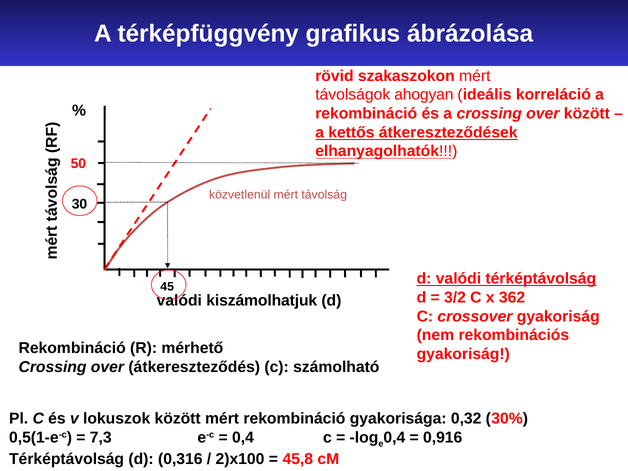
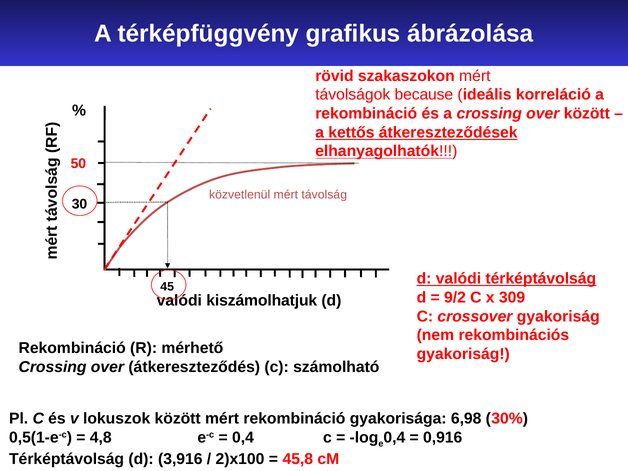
ahogyan: ahogyan -> because
3/2: 3/2 -> 9/2
362: 362 -> 309
0,32: 0,32 -> 6,98
7,3: 7,3 -> 4,8
0,316: 0,316 -> 3,916
